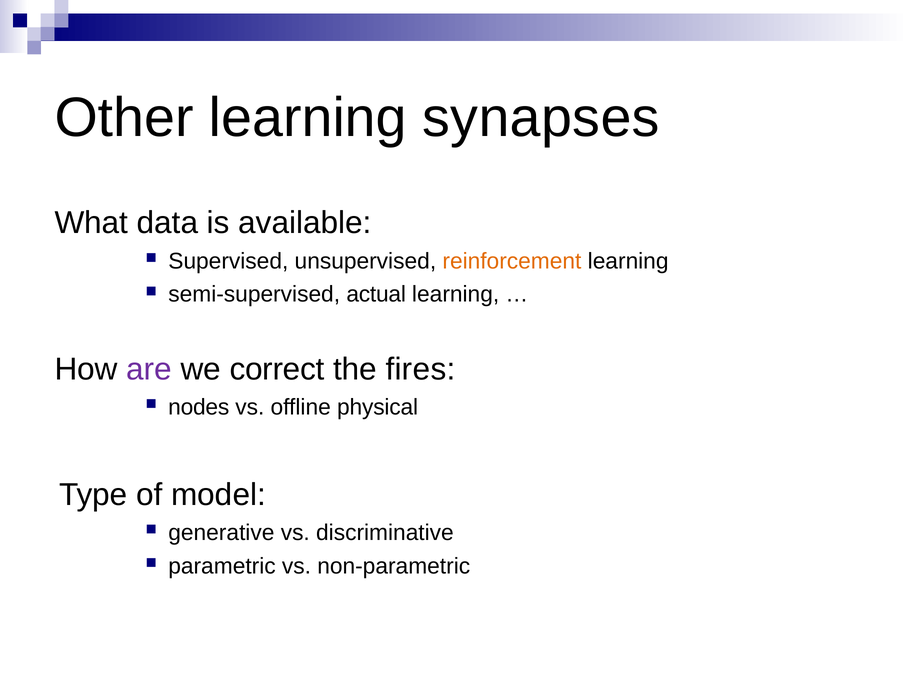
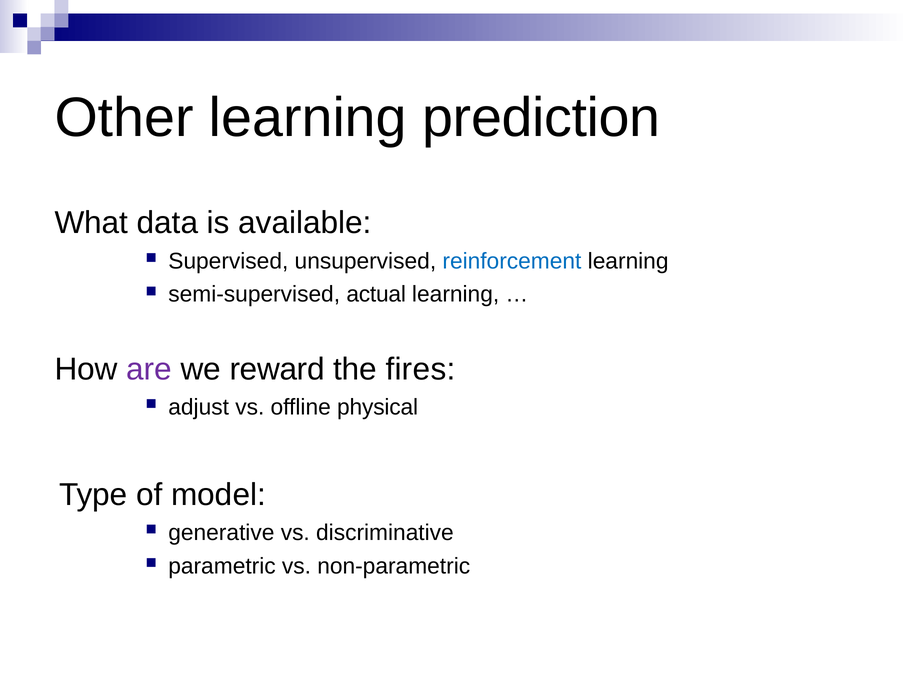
synapses: synapses -> prediction
reinforcement colour: orange -> blue
correct: correct -> reward
nodes: nodes -> adjust
